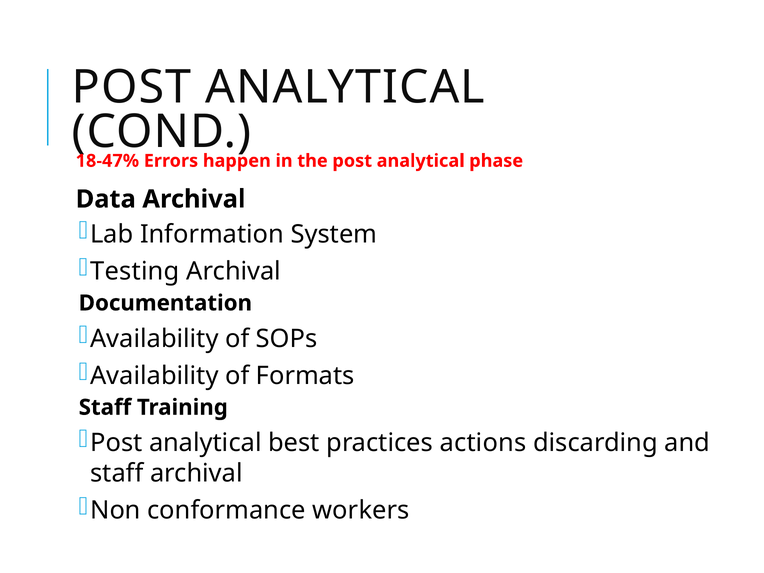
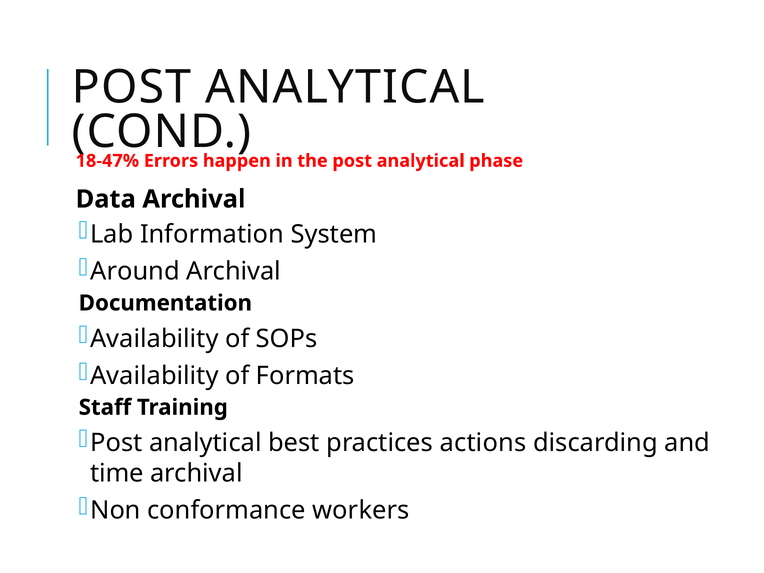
Testing: Testing -> Around
staff at (117, 474): staff -> time
